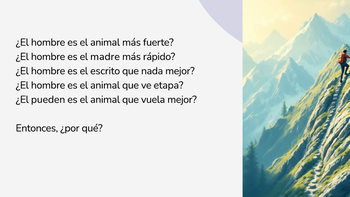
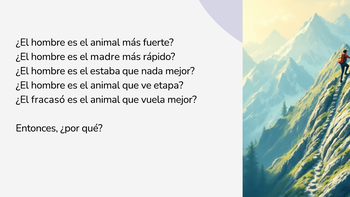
escrito: escrito -> estaba
pueden: pueden -> fracasó
